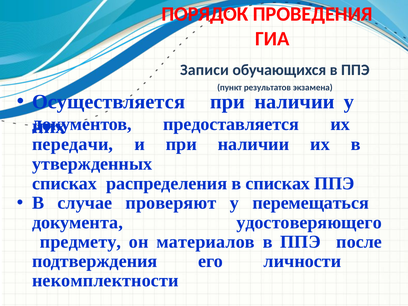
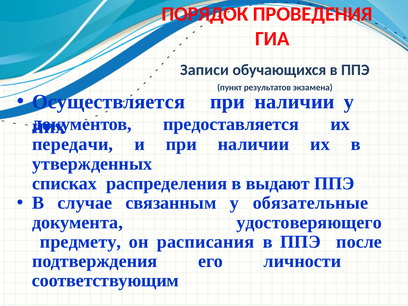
в списках: списках -> выдают
проверяют: проверяют -> связанным
перемещаться: перемещаться -> обязательные
материалов: материалов -> расписания
некомплектности: некомплектности -> соответствующим
